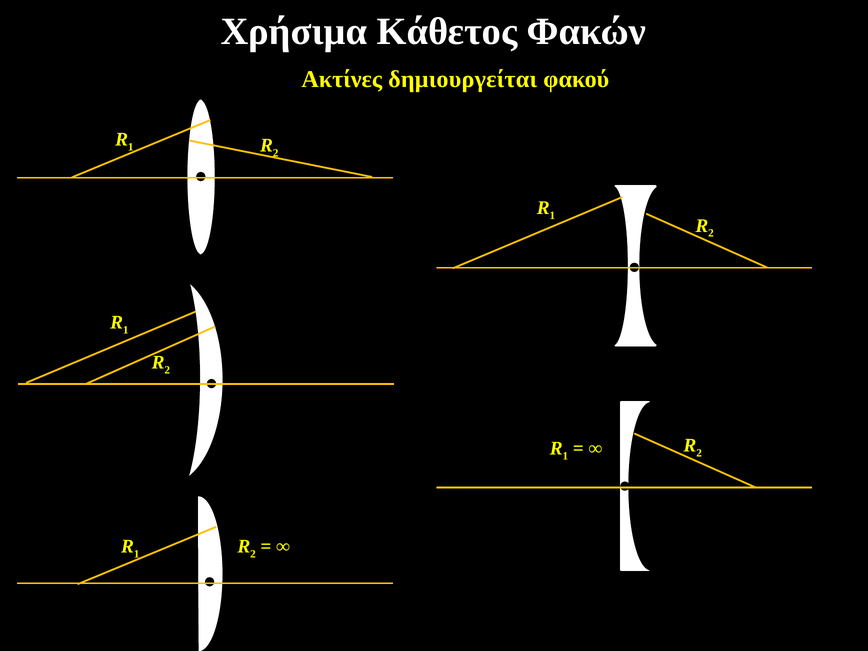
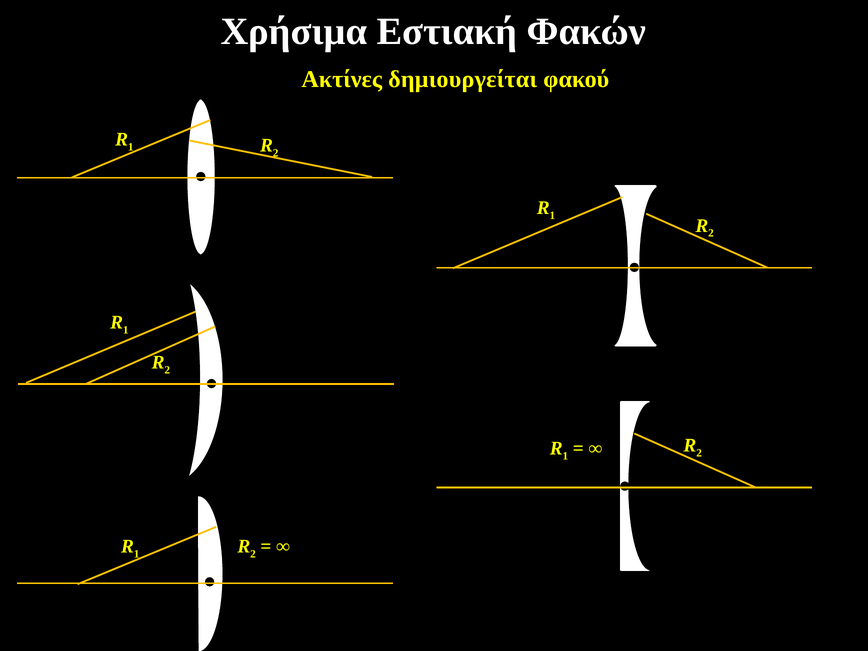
Κάθετος: Κάθετος -> Εστιακή
